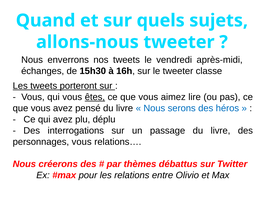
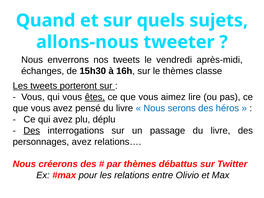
le tweeter: tweeter -> thèmes
Des at (32, 131) underline: none -> present
personnages vous: vous -> avez
